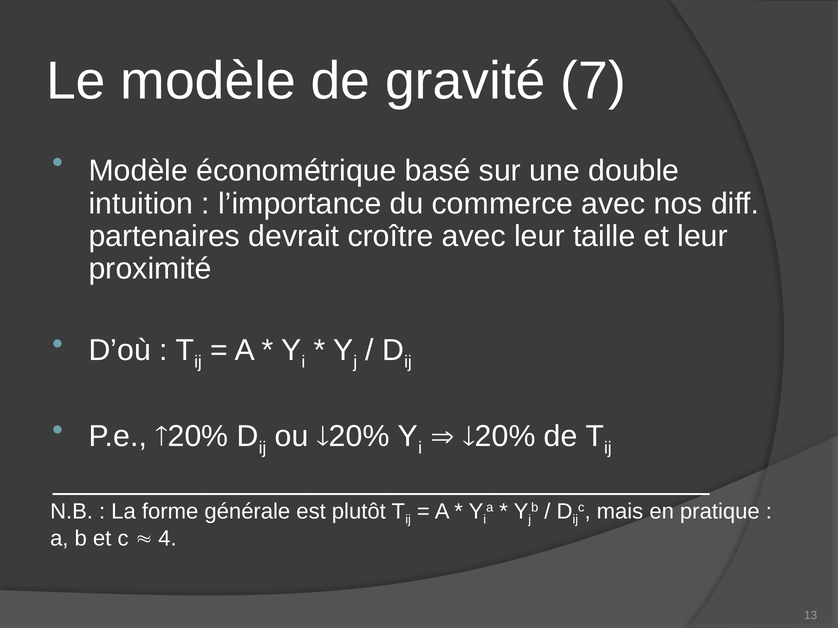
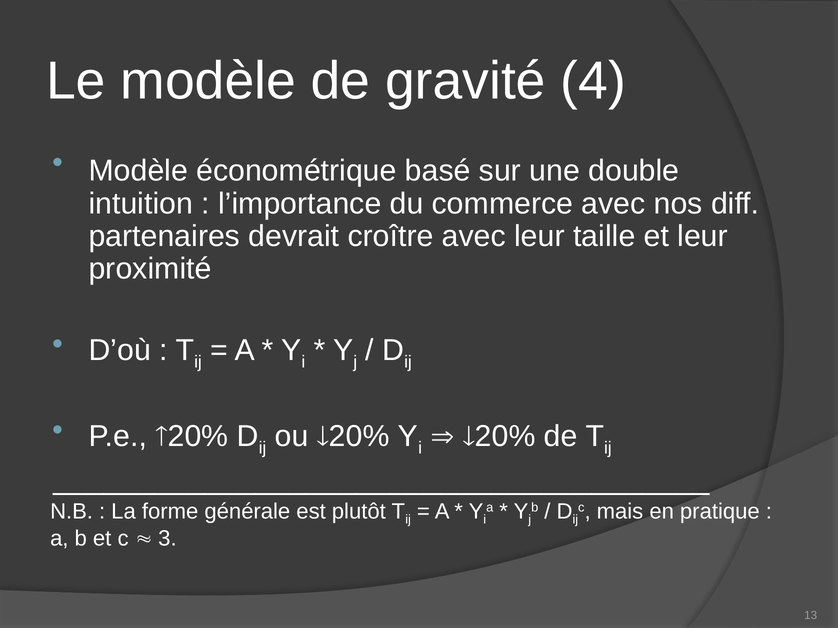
7: 7 -> 4
4: 4 -> 3
